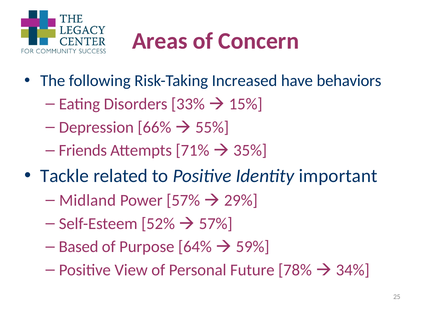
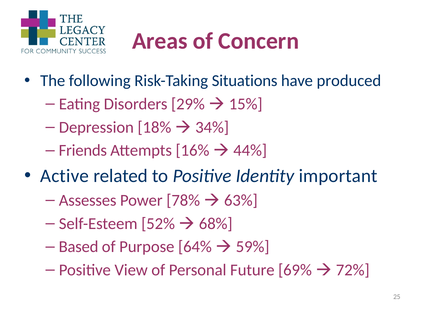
Increased: Increased -> Situations
behaviors: behaviors -> produced
33%: 33% -> 29%
66%: 66% -> 18%
55%: 55% -> 34%
71%: 71% -> 16%
35%: 35% -> 44%
Tackle: Tackle -> Active
Midland: Midland -> Assesses
Power 57%: 57% -> 78%
29%: 29% -> 63%
57% at (216, 223): 57% -> 68%
78%: 78% -> 69%
34%: 34% -> 72%
